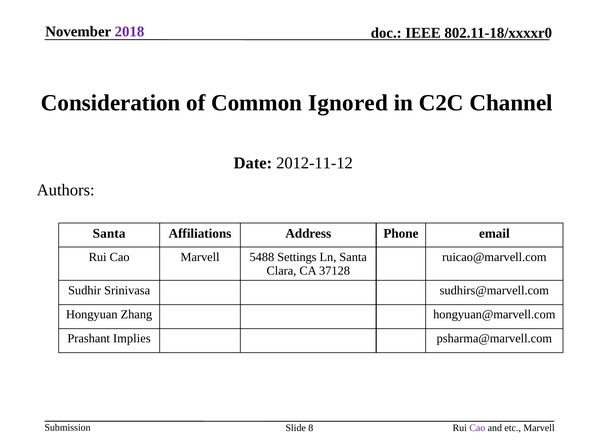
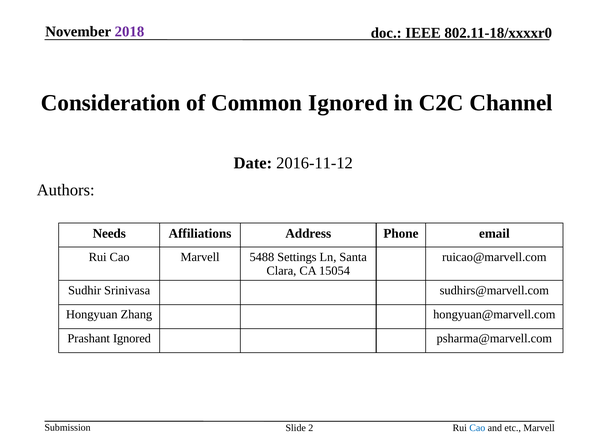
2012-11-12: 2012-11-12 -> 2016-11-12
Santa at (109, 233): Santa -> Needs
37128: 37128 -> 15054
Prashant Implies: Implies -> Ignored
8: 8 -> 2
Cao at (477, 427) colour: purple -> blue
